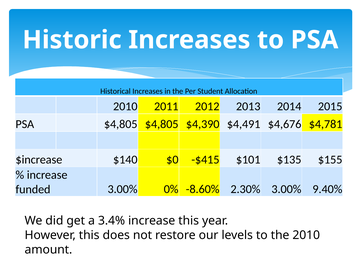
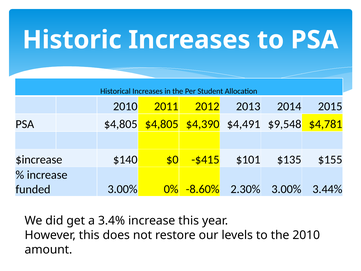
$4,676: $4,676 -> $9,548
9.40%: 9.40% -> 3.44%
